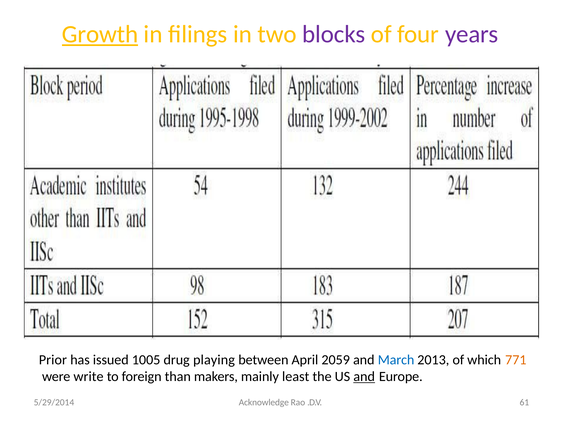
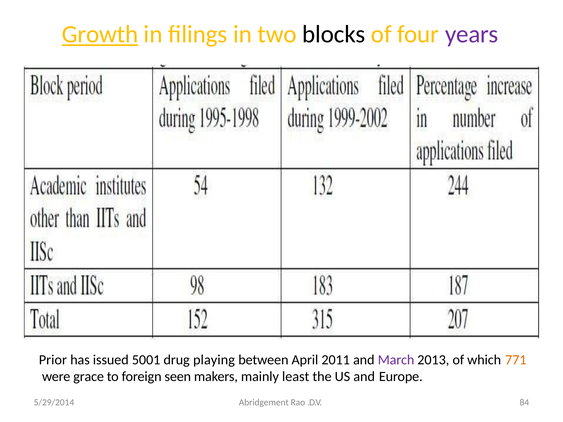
blocks colour: purple -> black
1005: 1005 -> 5001
2059: 2059 -> 2011
March colour: blue -> purple
write: write -> grace
than: than -> seen
and at (364, 377) underline: present -> none
Acknowledge: Acknowledge -> Abridgement
61: 61 -> 84
